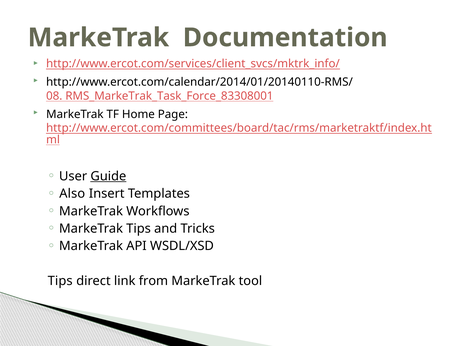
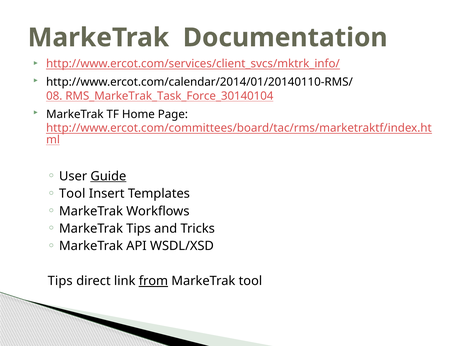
RMS_MarkeTrak_Task_Force_83308001: RMS_MarkeTrak_Task_Force_83308001 -> RMS_MarkeTrak_Task_Force_30140104
Also at (72, 194): Also -> Tool
from underline: none -> present
